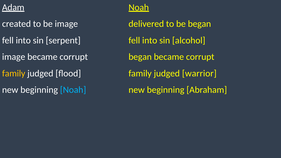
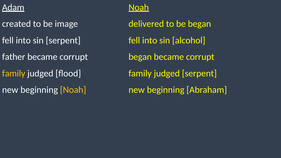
image at (14, 57): image -> father
judged warrior: warrior -> serpent
Noah at (73, 90) colour: light blue -> yellow
